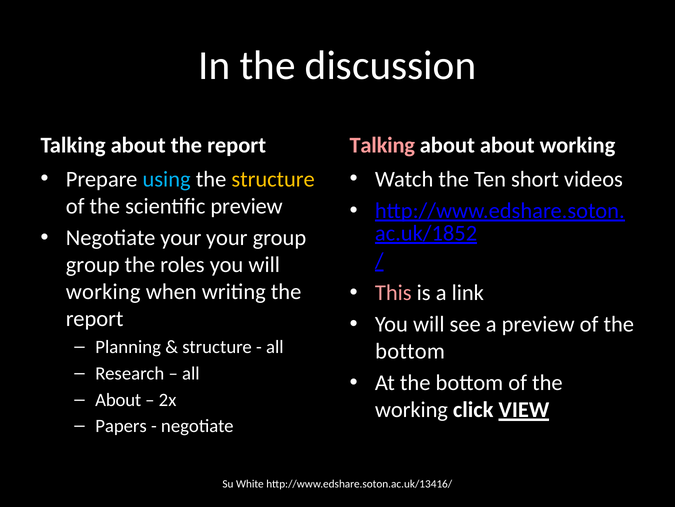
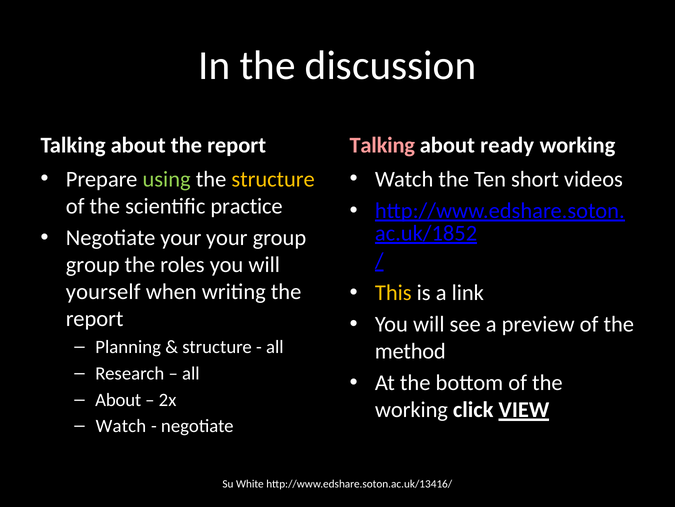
about about: about -> ready
using colour: light blue -> light green
scientific preview: preview -> practice
This colour: pink -> yellow
working at (103, 291): working -> yourself
bottom at (410, 351): bottom -> method
Papers at (121, 426): Papers -> Watch
